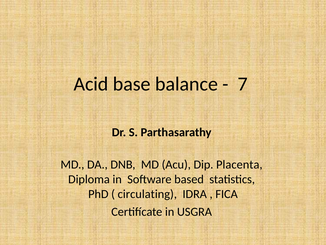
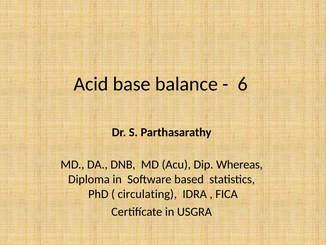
7: 7 -> 6
Placenta: Placenta -> Whereas
